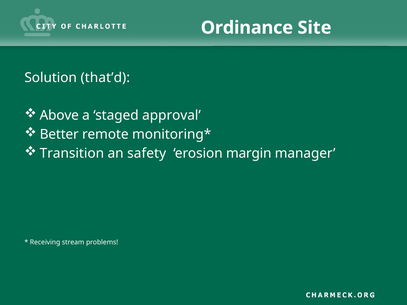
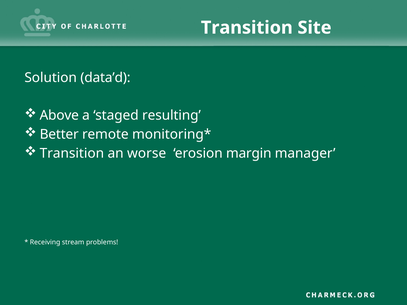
Ordinance at (247, 28): Ordinance -> Transition
that’d: that’d -> data’d
approval: approval -> resulting
safety: safety -> worse
